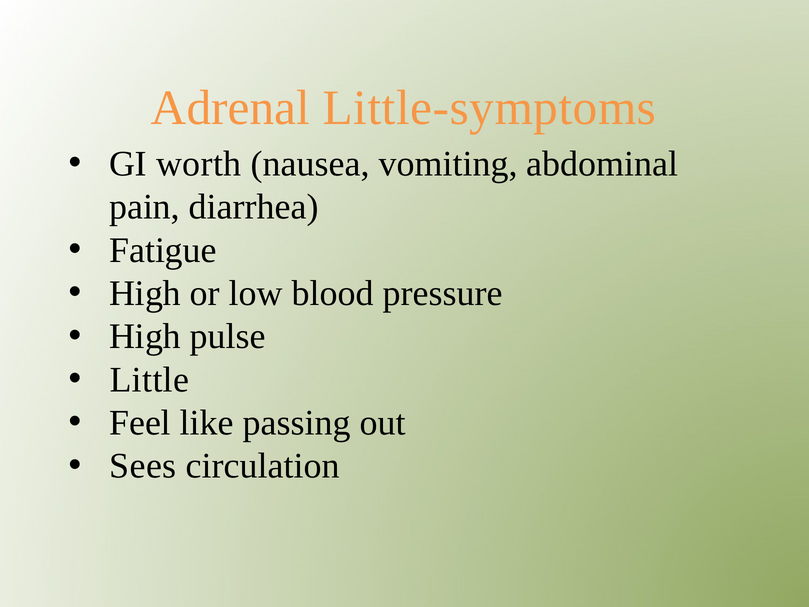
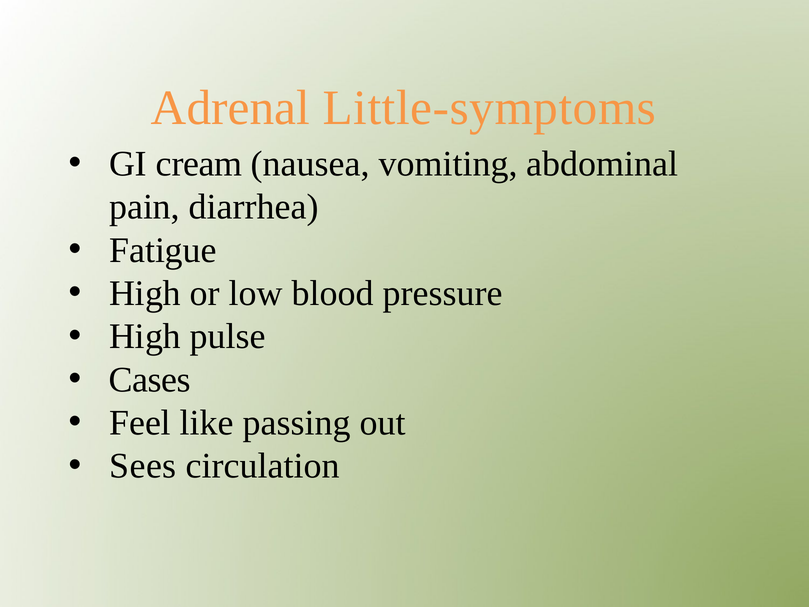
worth: worth -> cream
Little: Little -> Cases
